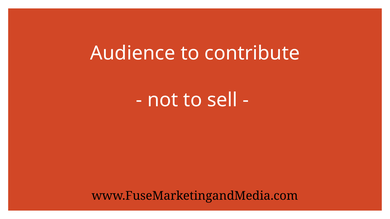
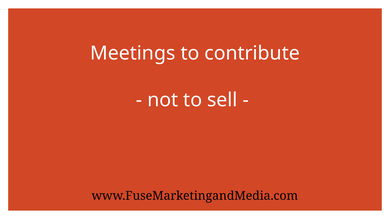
Audience: Audience -> Meetings
